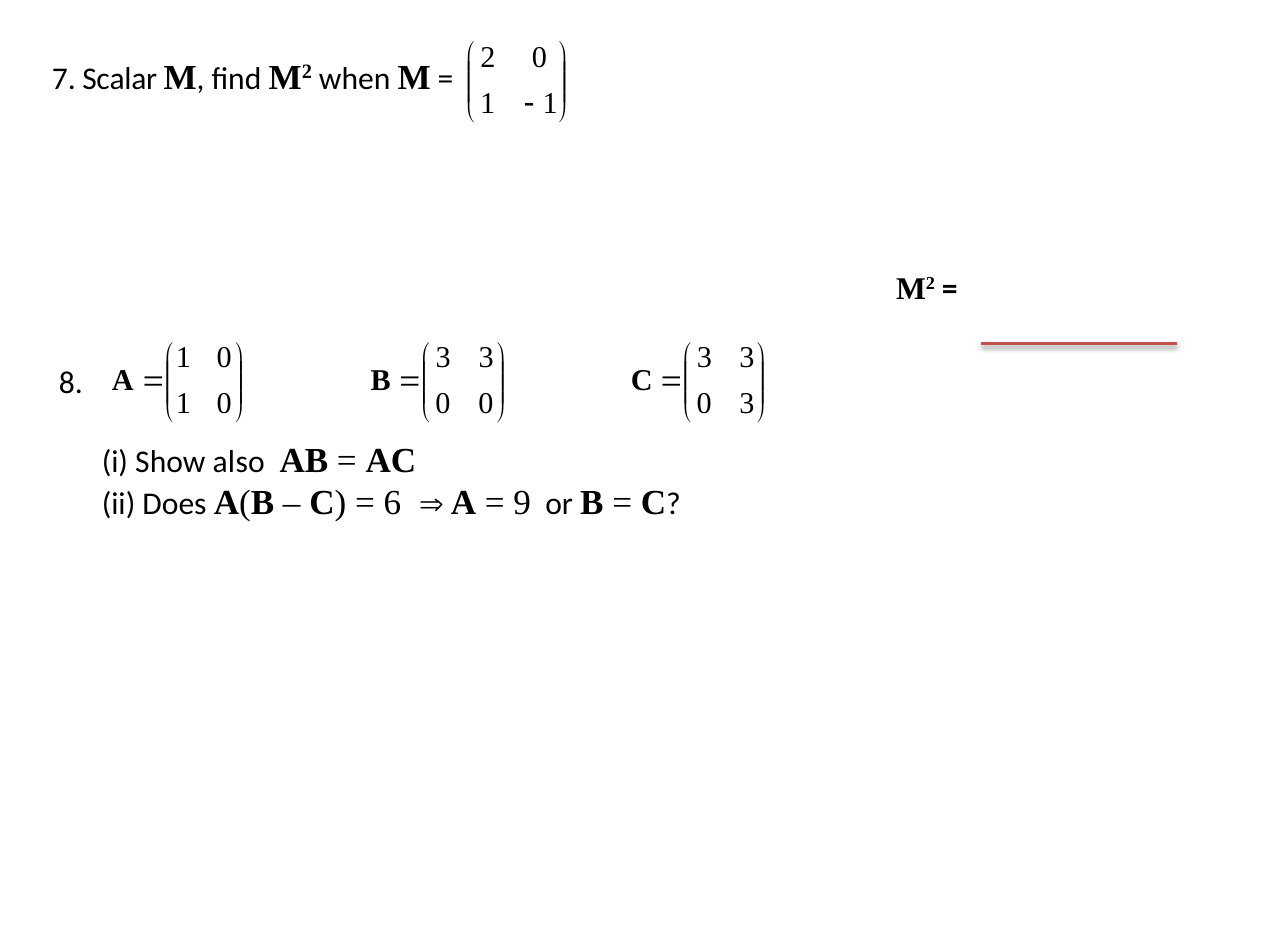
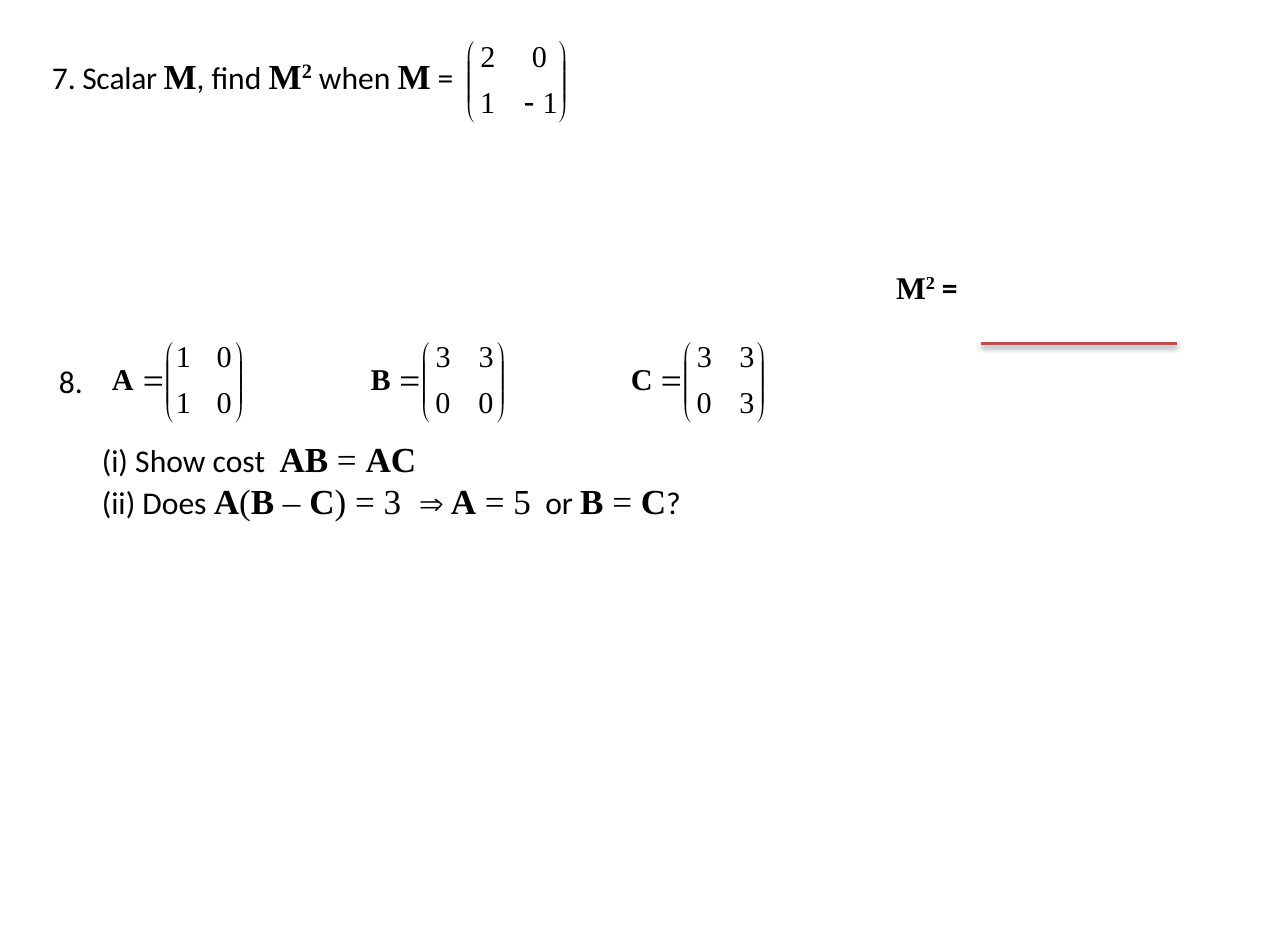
also: also -> cost
6 at (392, 503): 6 -> 3
9: 9 -> 5
